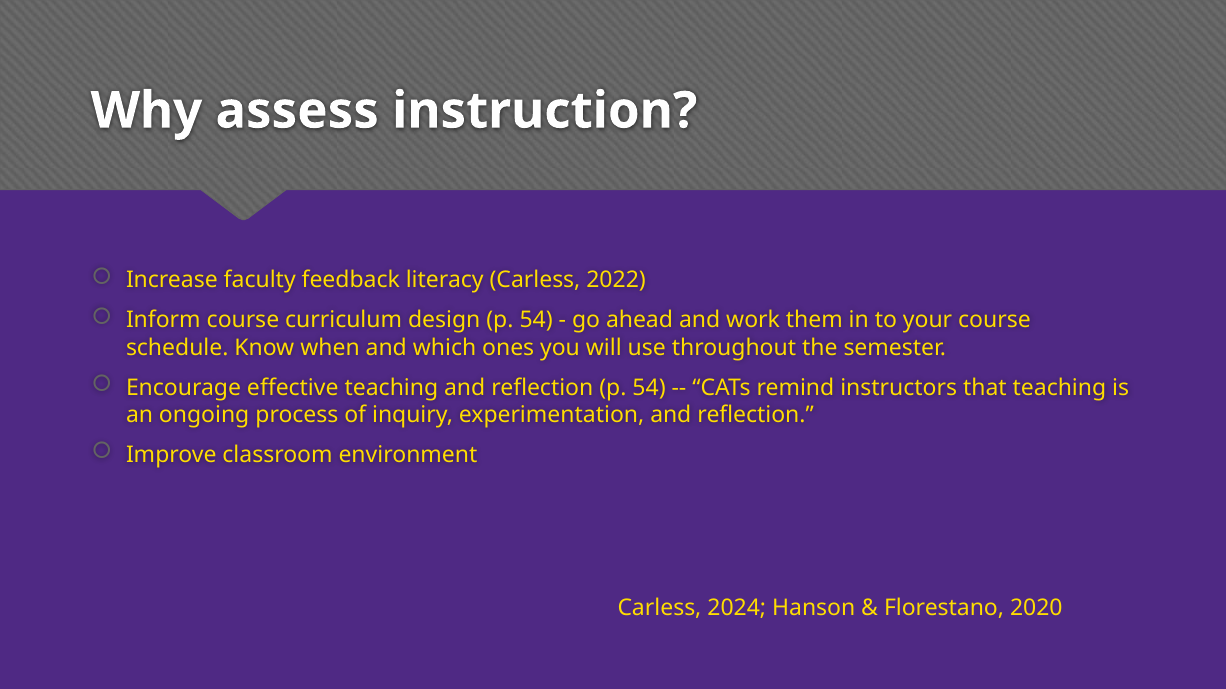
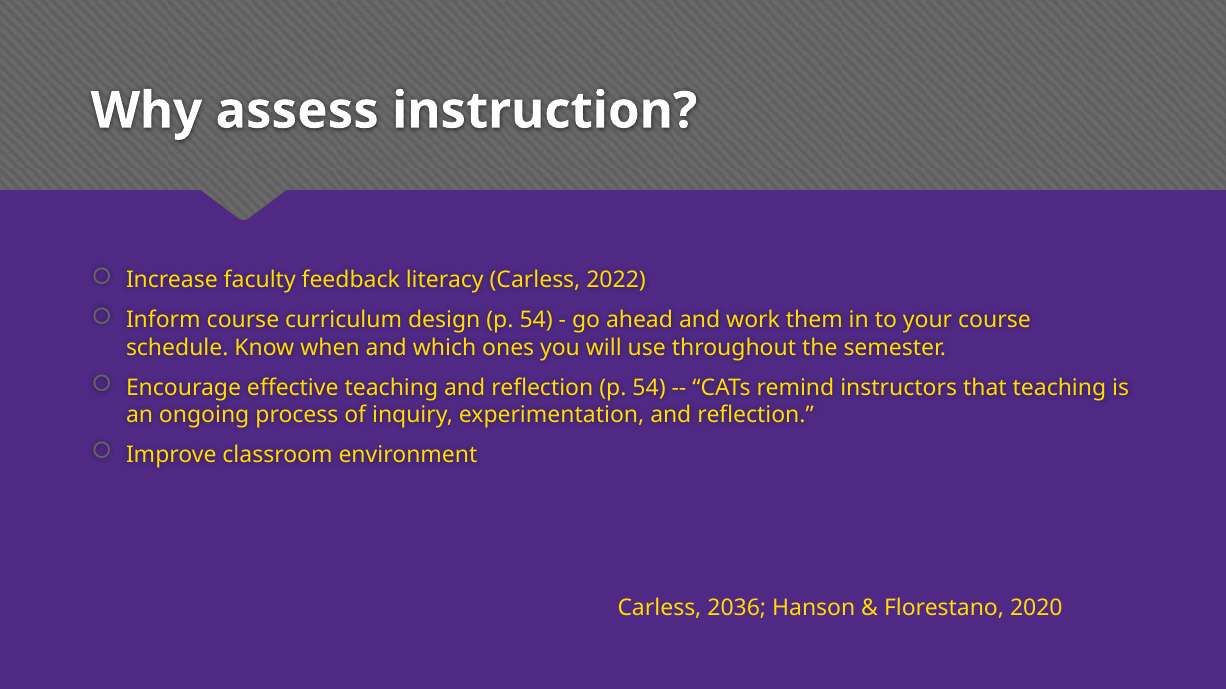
2024: 2024 -> 2036
